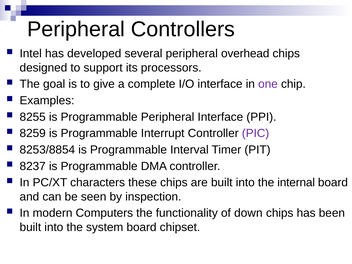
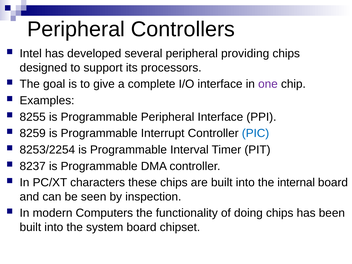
overhead: overhead -> providing
PIC colour: purple -> blue
8253/8854: 8253/8854 -> 8253/2254
down: down -> doing
